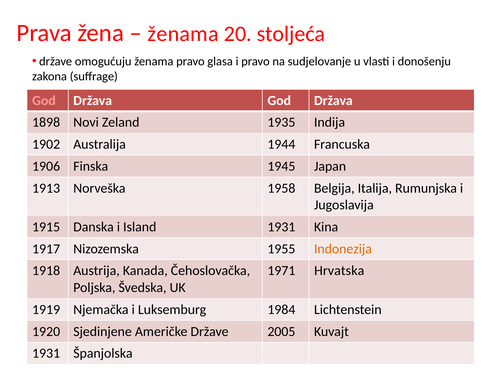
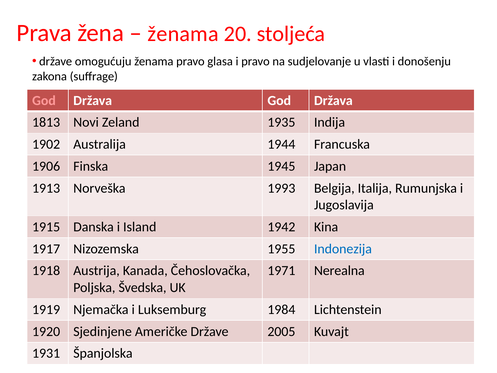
1898: 1898 -> 1813
1958: 1958 -> 1993
Island 1931: 1931 -> 1942
Indonezija colour: orange -> blue
Hrvatska: Hrvatska -> Nerealna
